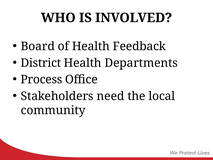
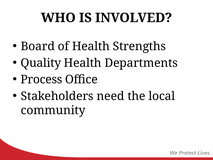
Feedback: Feedback -> Strengths
District: District -> Quality
